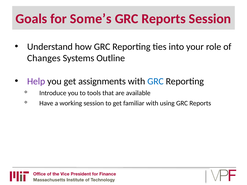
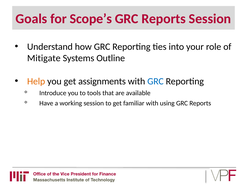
Some’s: Some’s -> Scope’s
Changes: Changes -> Mitigate
Help colour: purple -> orange
